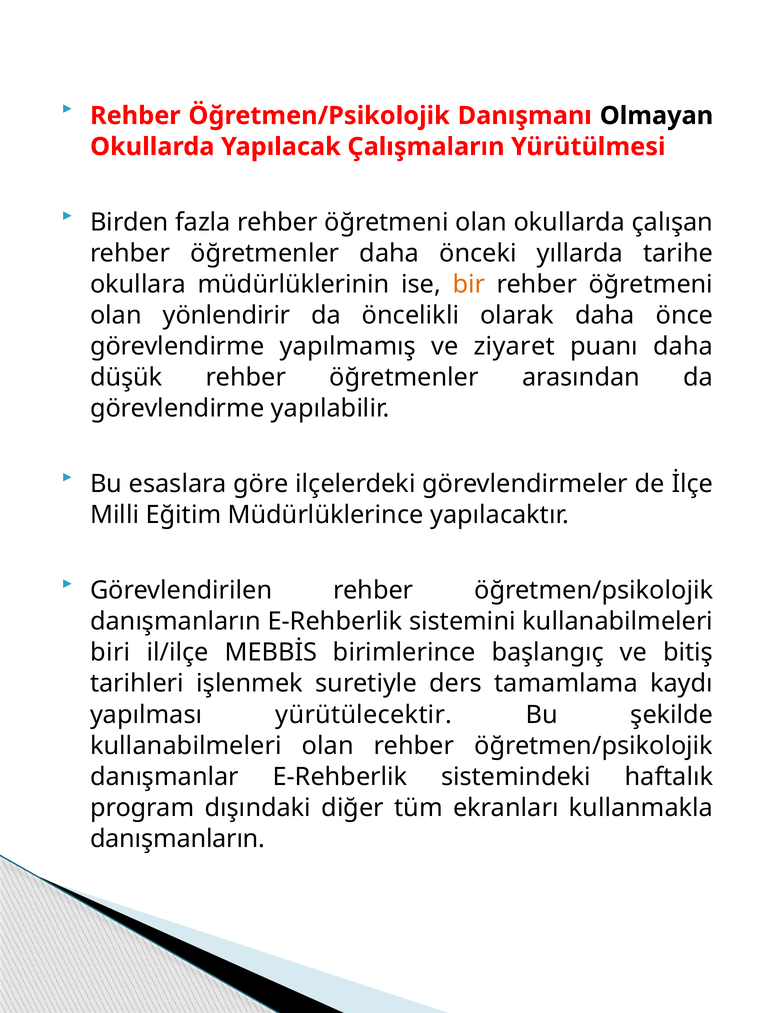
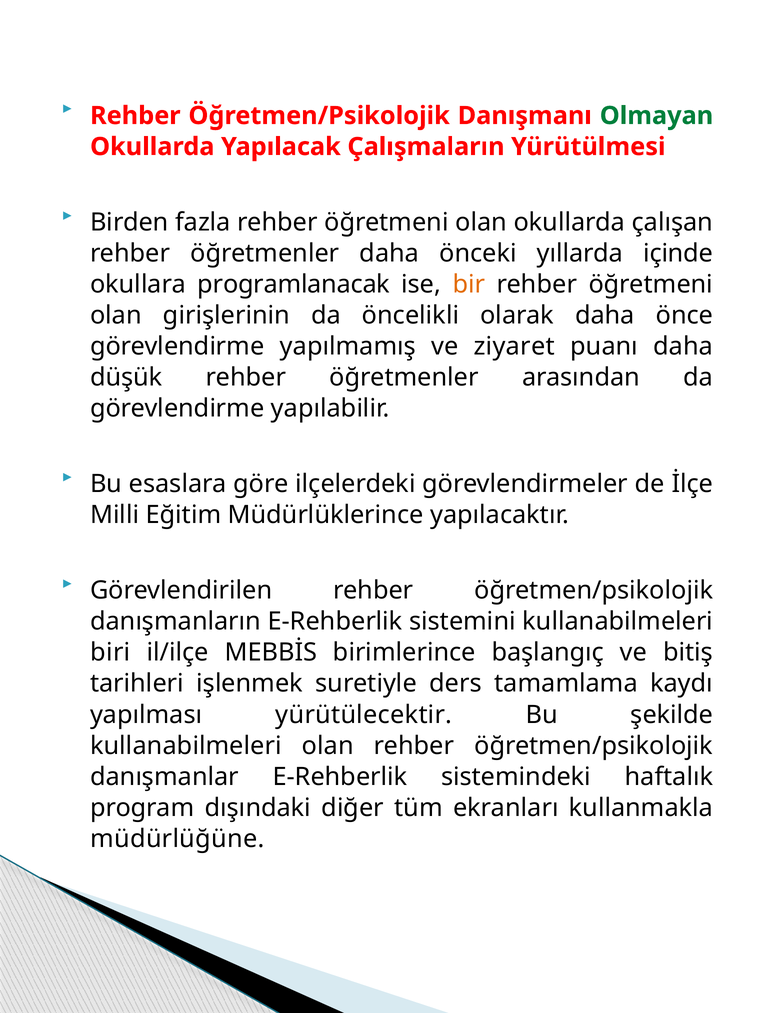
Olmayan colour: black -> green
tarihe: tarihe -> içinde
müdürlüklerinin: müdürlüklerinin -> programlanacak
yönlendirir: yönlendirir -> girişlerinin
danışmanların at (178, 839): danışmanların -> müdürlüğüne
